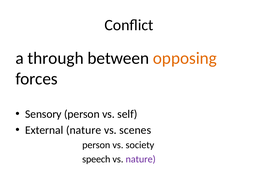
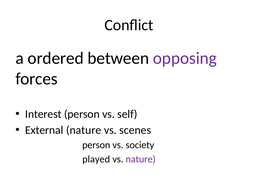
through: through -> ordered
opposing colour: orange -> purple
Sensory: Sensory -> Interest
speech: speech -> played
